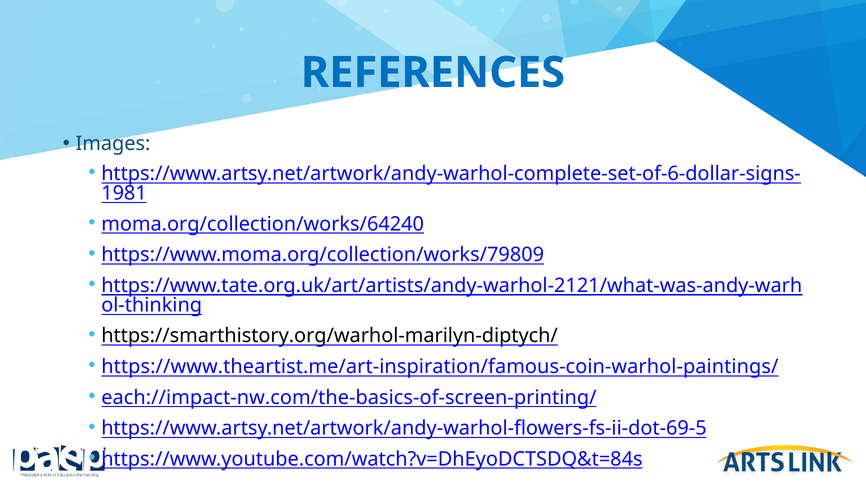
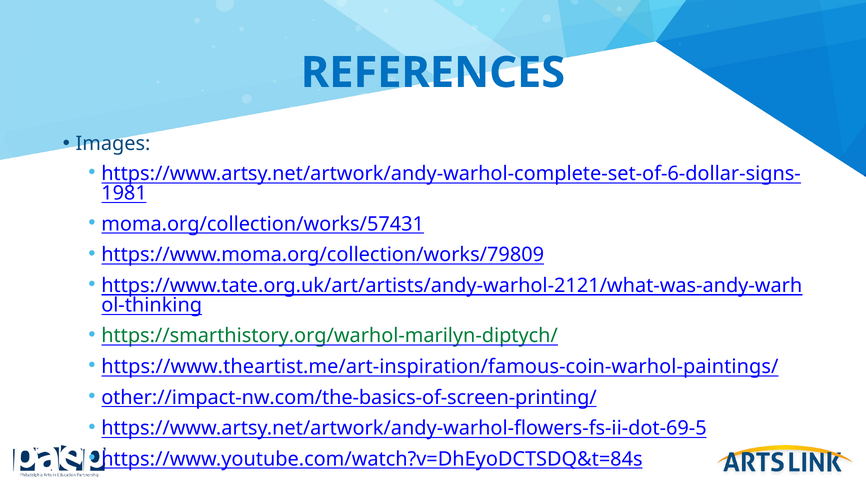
moma.org/collection/works/64240: moma.org/collection/works/64240 -> moma.org/collection/works/57431
https://smarthistory.org/warhol-marilyn-diptych/ colour: black -> green
each://impact-nw.com/the-basics-of-screen-printing/: each://impact-nw.com/the-basics-of-screen-printing/ -> other://impact-nw.com/the-basics-of-screen-printing/
